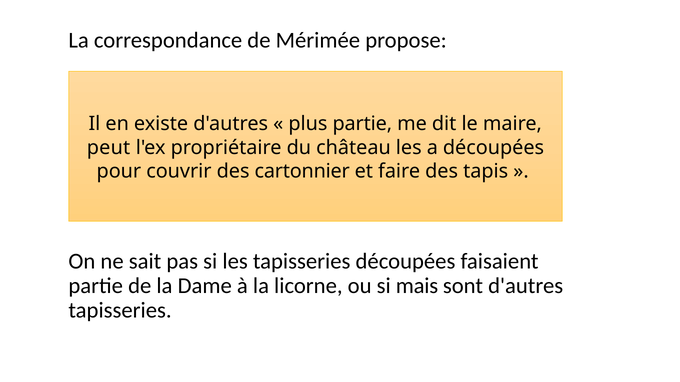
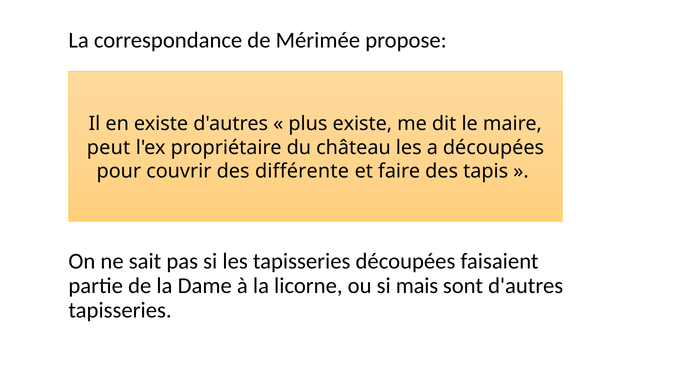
plus partie: partie -> existe
cartonnier: cartonnier -> différente
